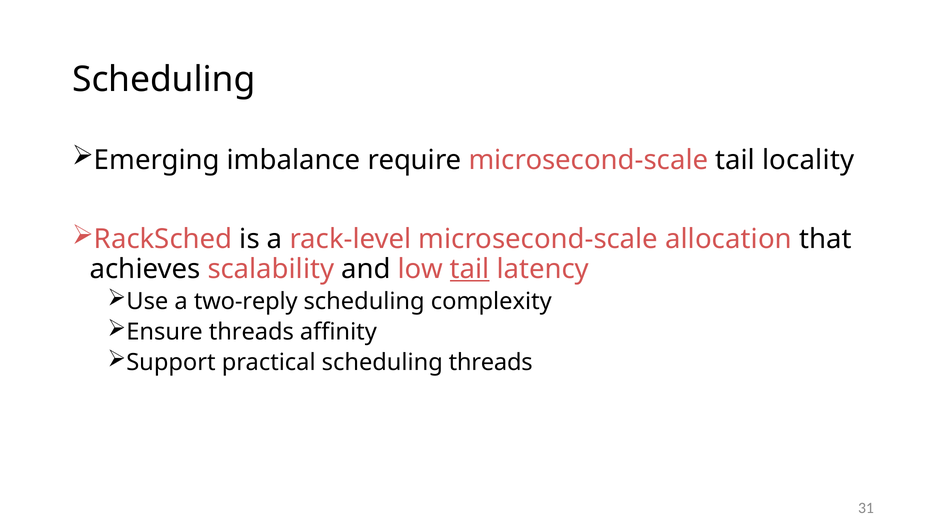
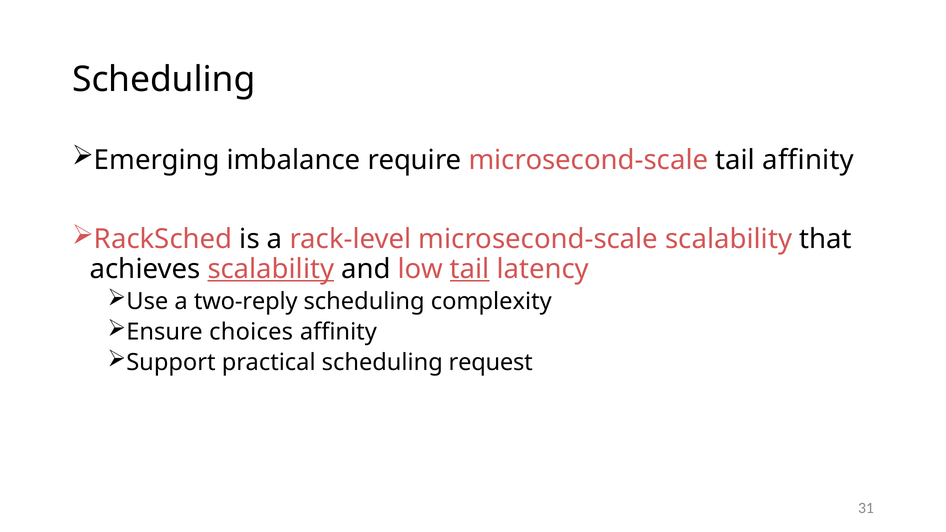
tail locality: locality -> affinity
microsecond-scale allocation: allocation -> scalability
scalability at (271, 269) underline: none -> present
Ensure threads: threads -> choices
scheduling threads: threads -> request
